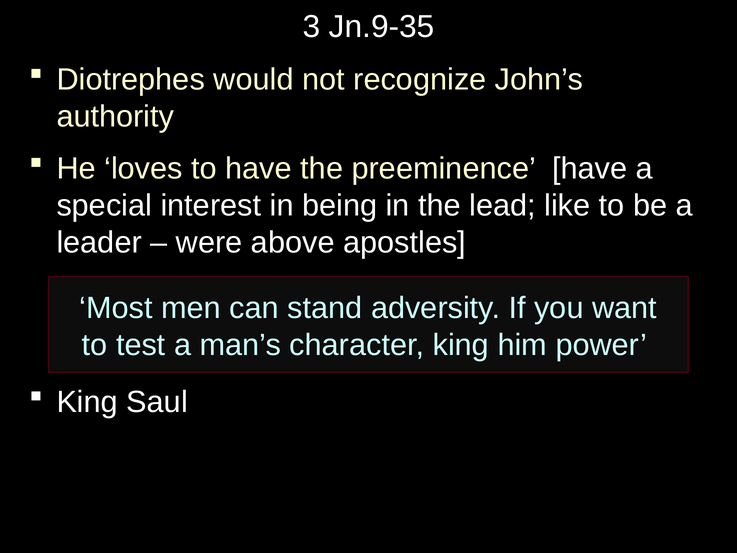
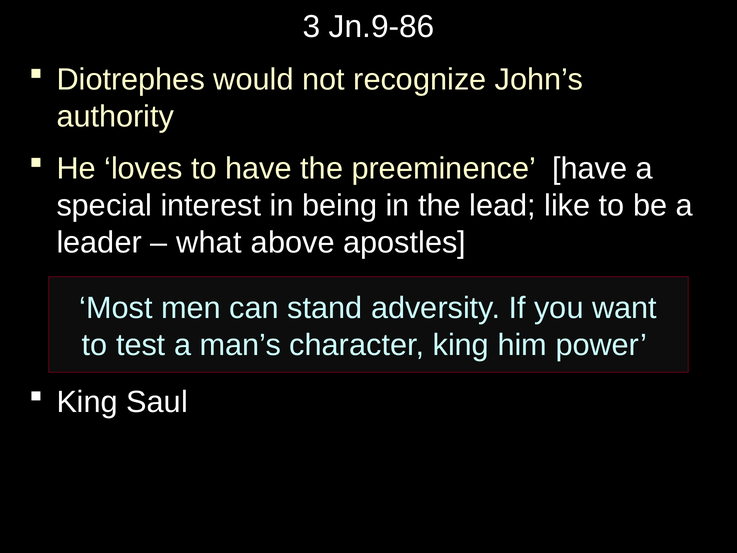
Jn.9-35: Jn.9-35 -> Jn.9-86
were: were -> what
